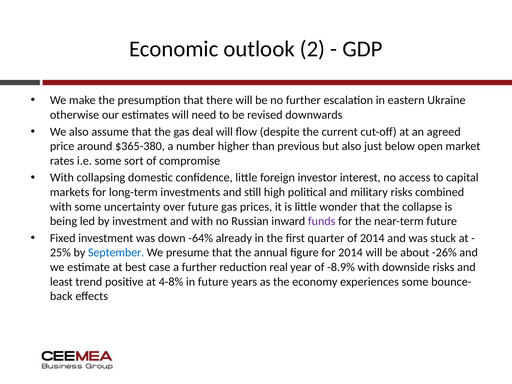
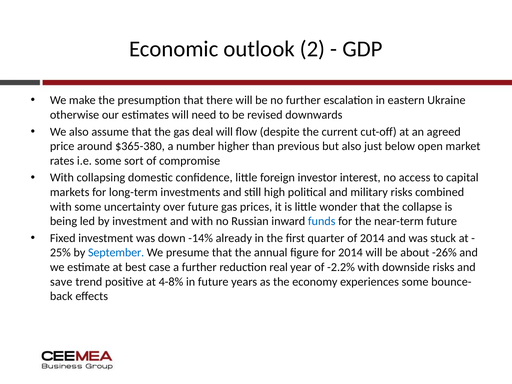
funds colour: purple -> blue
-64%: -64% -> -14%
-8.9%: -8.9% -> -2.2%
least: least -> save
